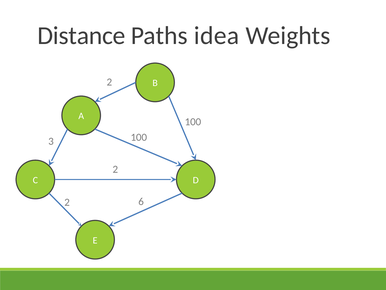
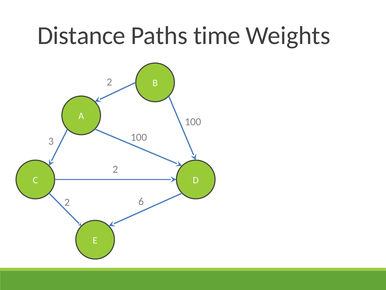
idea: idea -> time
